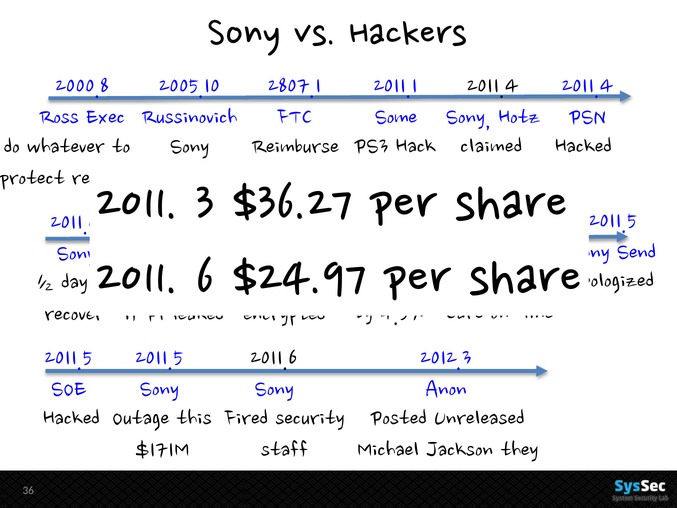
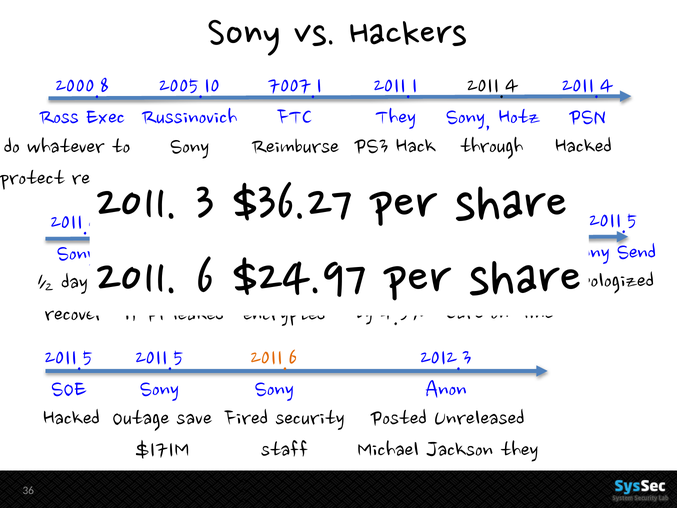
2807.1: 2807.1 -> 7007.1
Some at (396, 114): Some -> They
claimed: claimed -> through
2011.6 colour: black -> orange
this: this -> save
